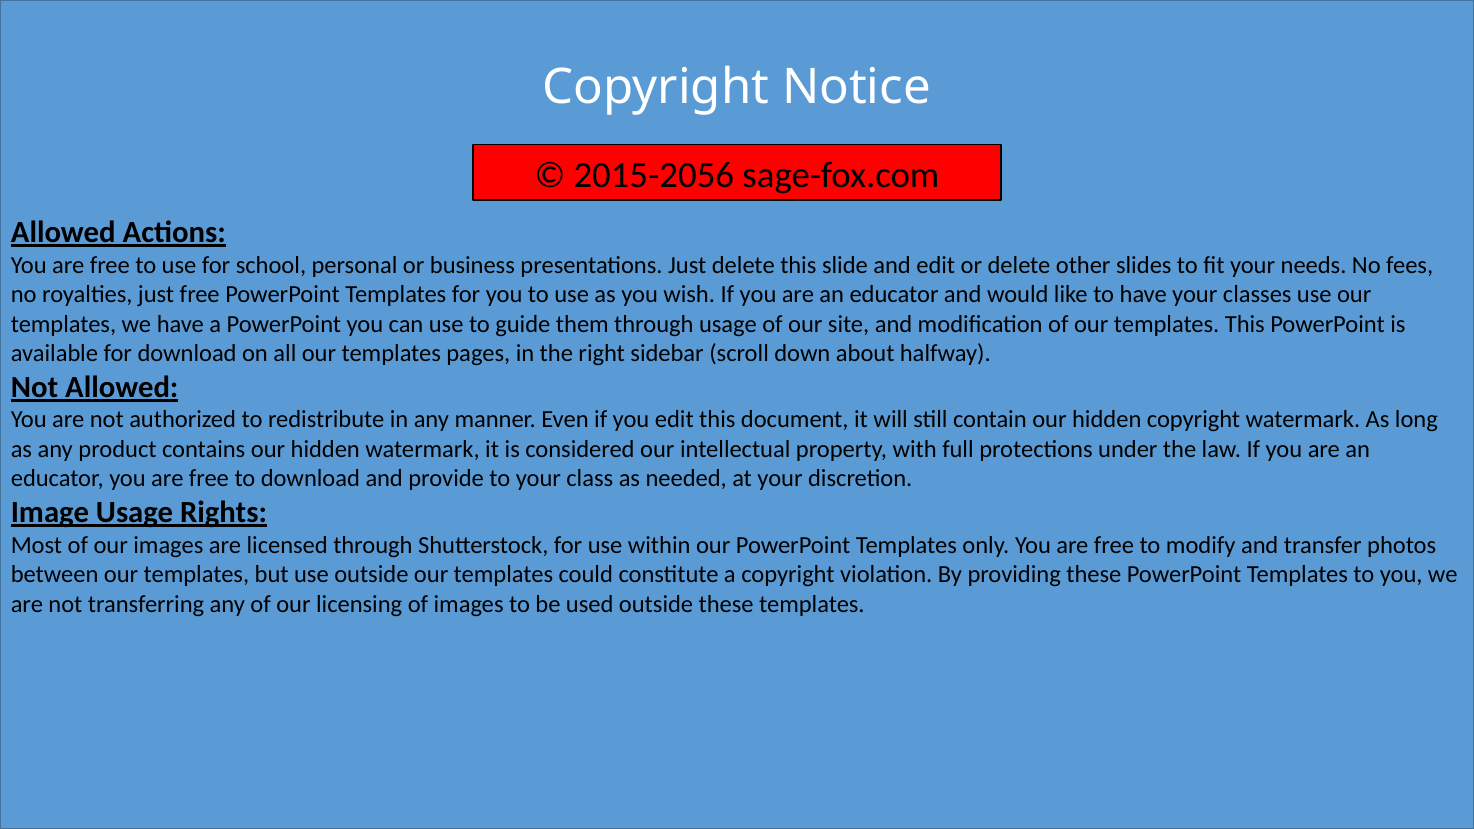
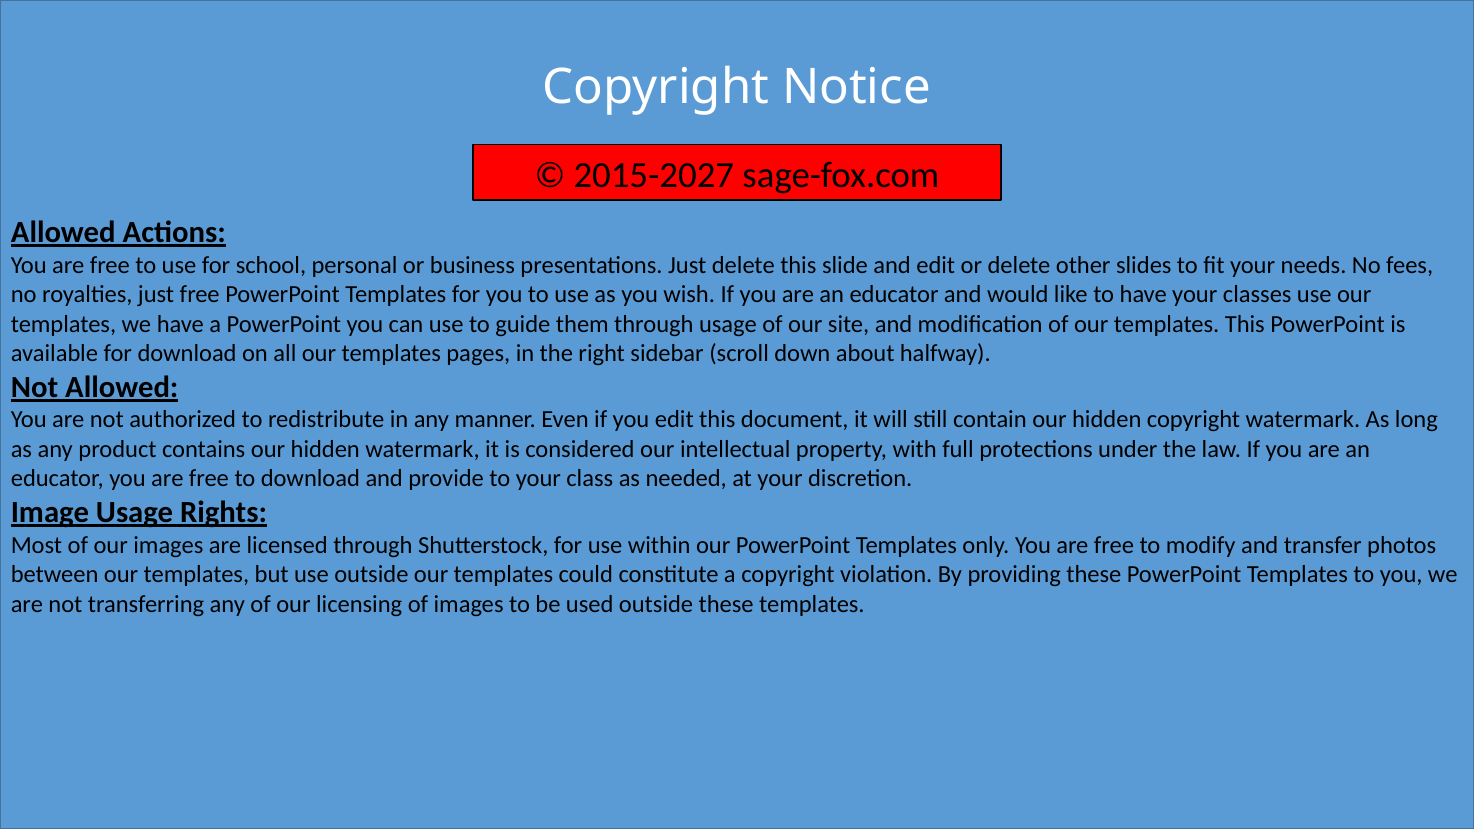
2015-2056: 2015-2056 -> 2015-2027
